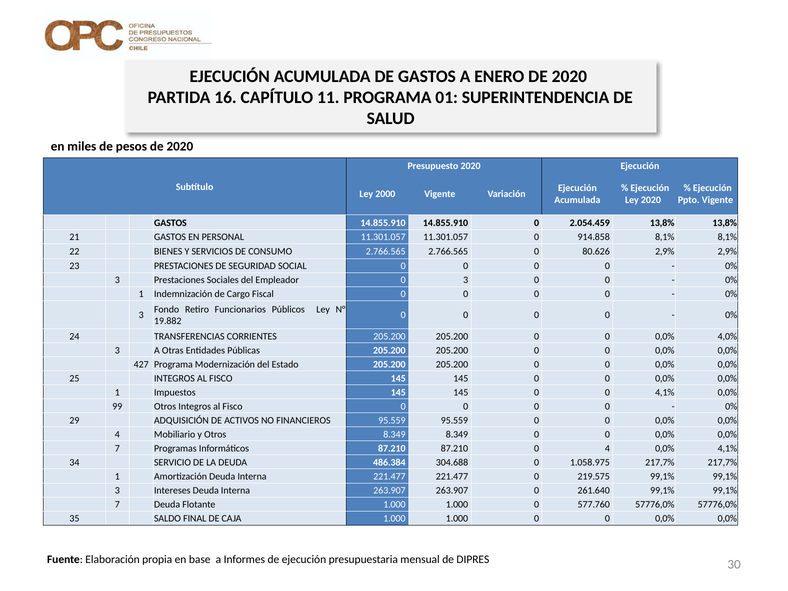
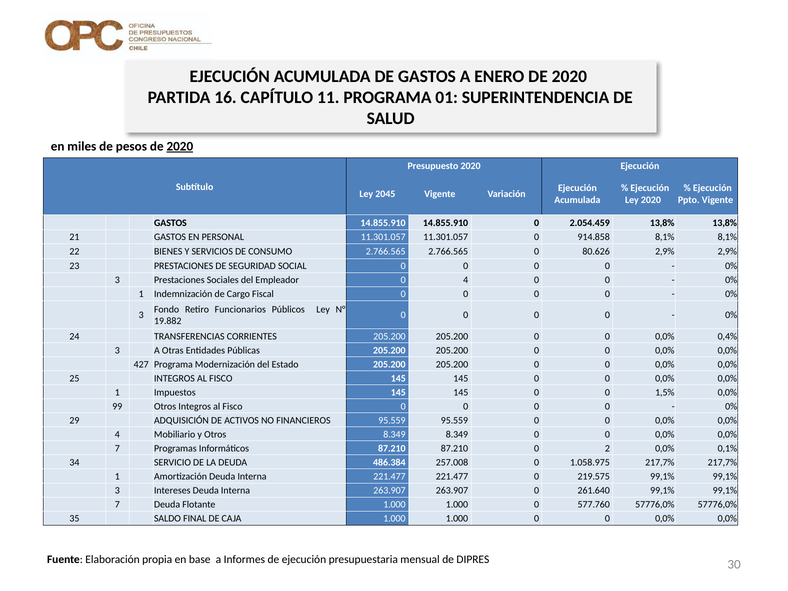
2020 at (180, 146) underline: none -> present
2000: 2000 -> 2045
0 3: 3 -> 4
4,0%: 4,0% -> 0,4%
0 4,1%: 4,1% -> 1,5%
0 4: 4 -> 2
0,0% 4,1%: 4,1% -> 0,1%
304.688: 304.688 -> 257.008
